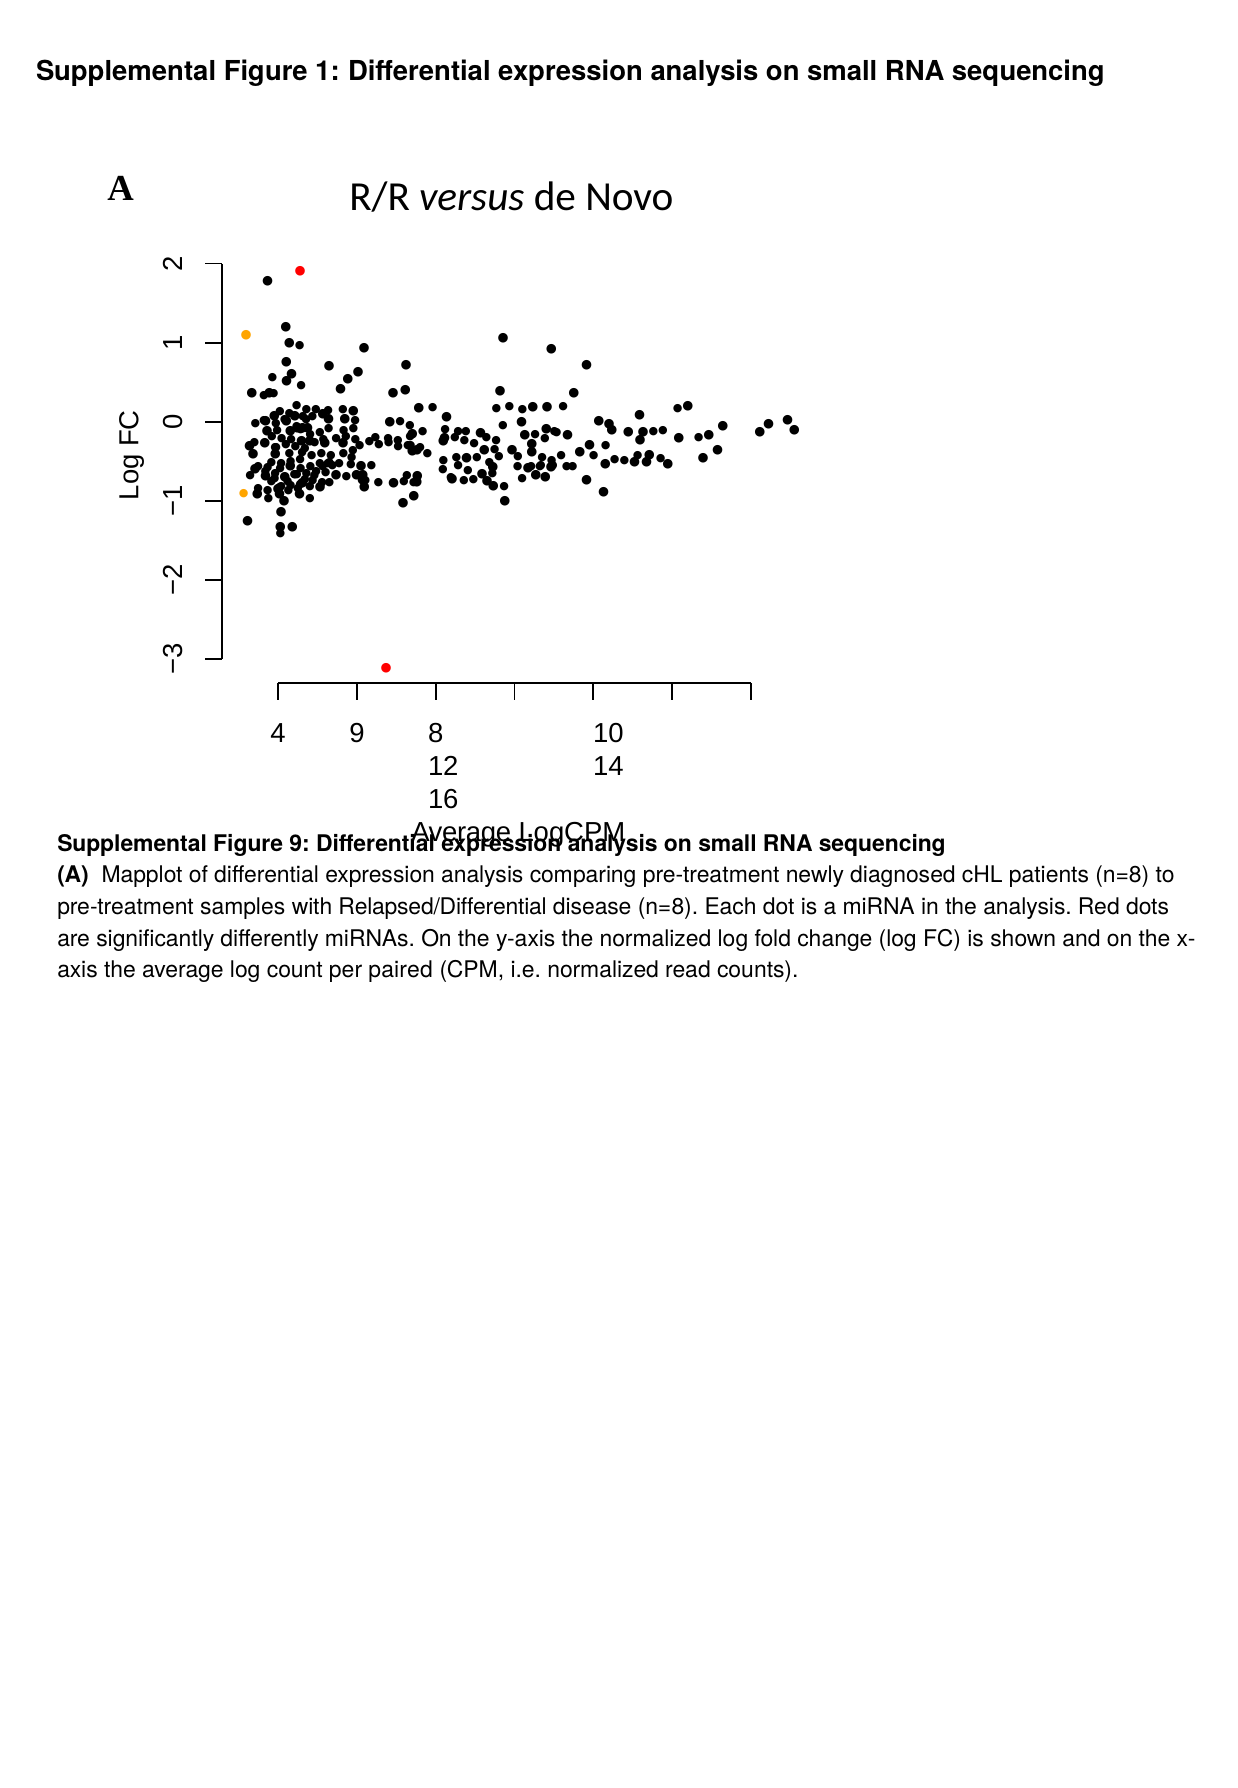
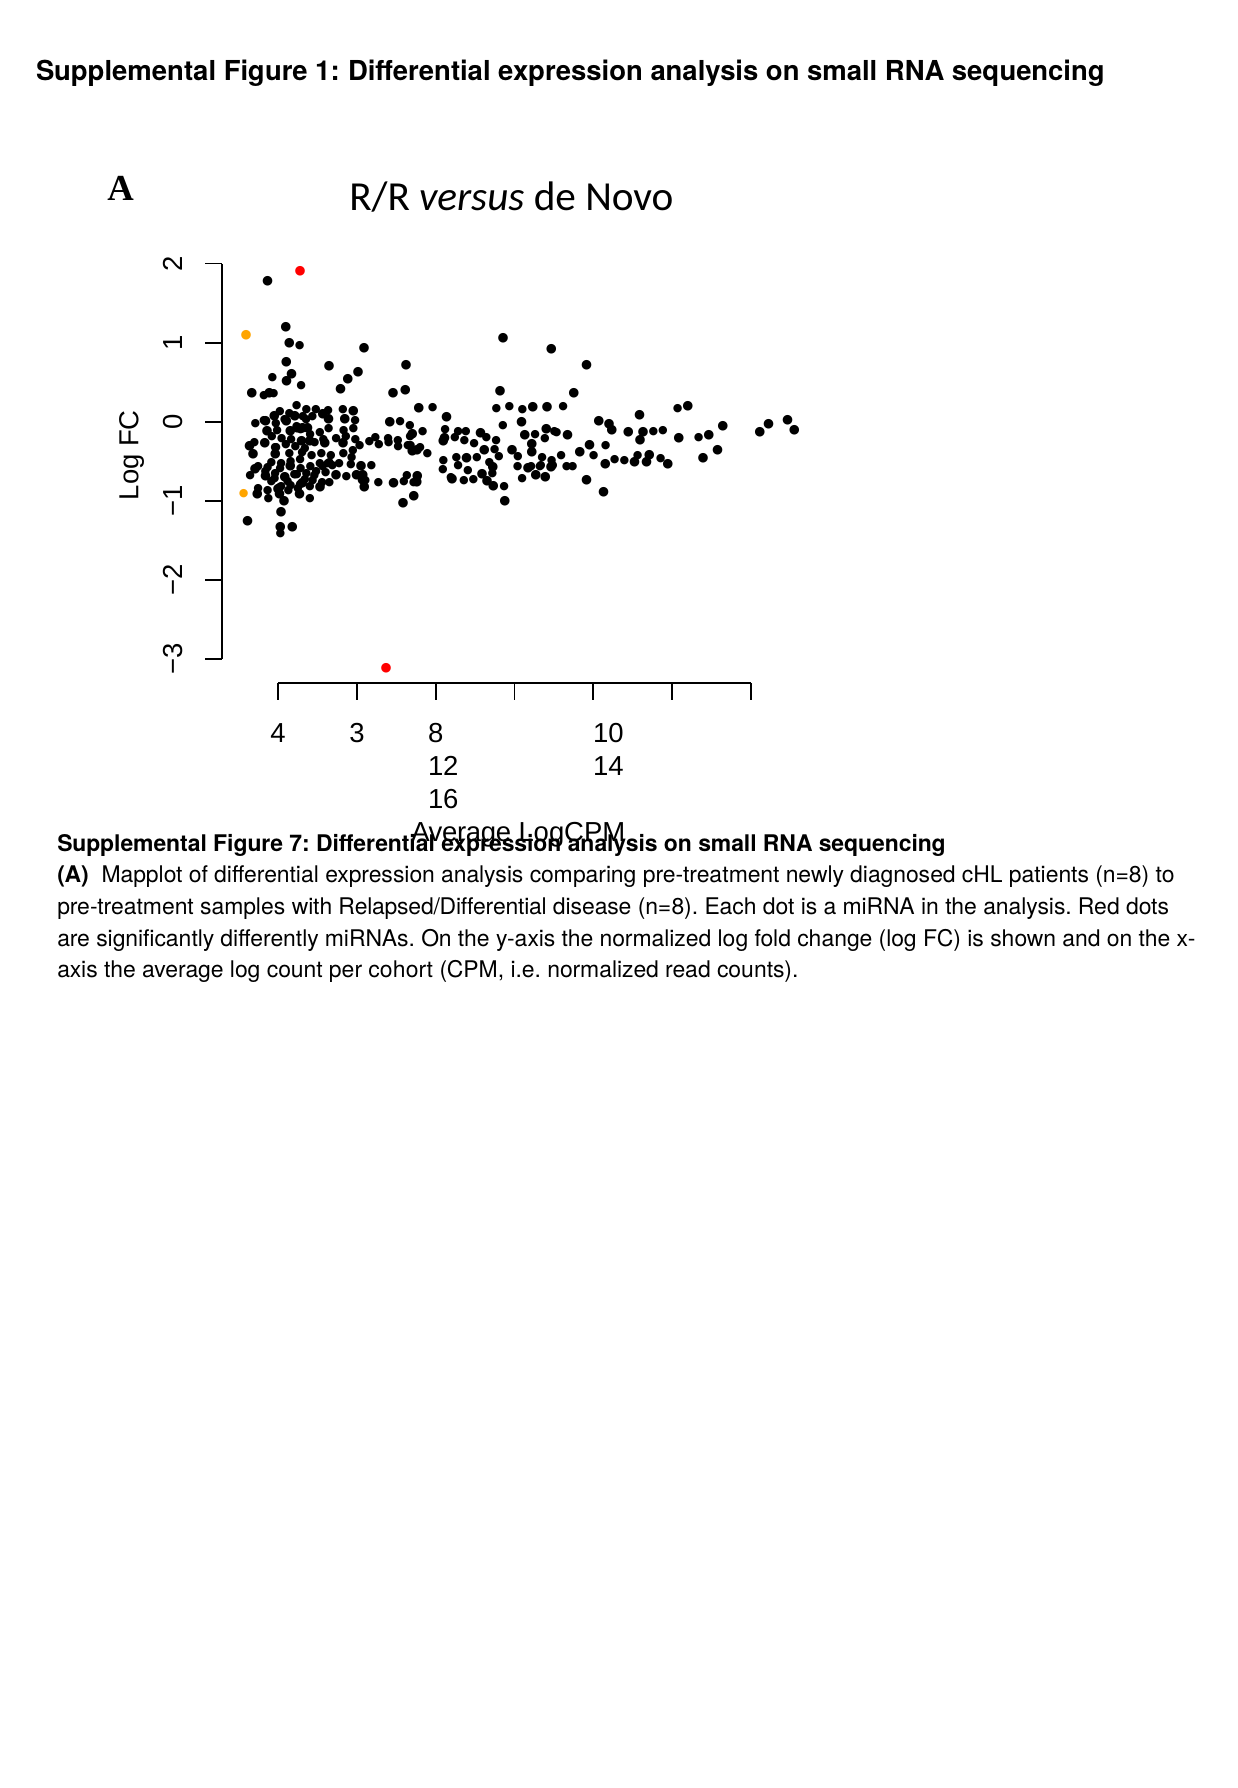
4 9: 9 -> 3
Figure 9: 9 -> 7
paired: paired -> cohort
